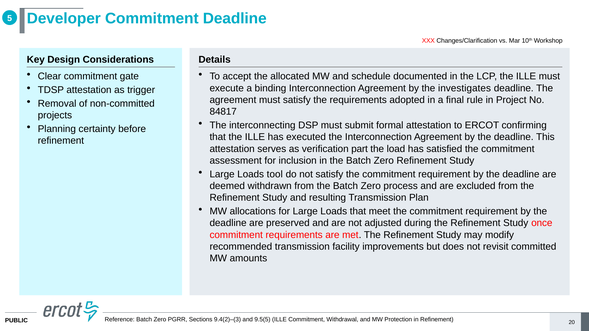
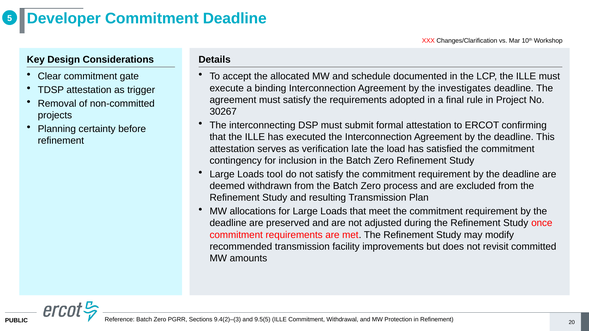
84817: 84817 -> 30267
part: part -> late
assessment: assessment -> contingency
